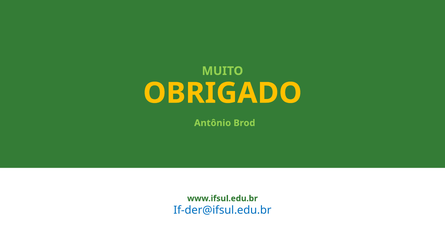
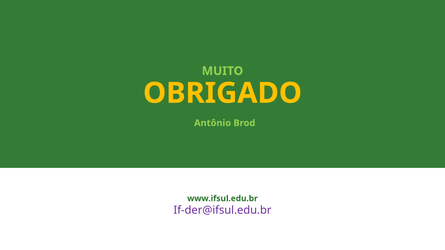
If-der@ifsul.edu.br colour: blue -> purple
